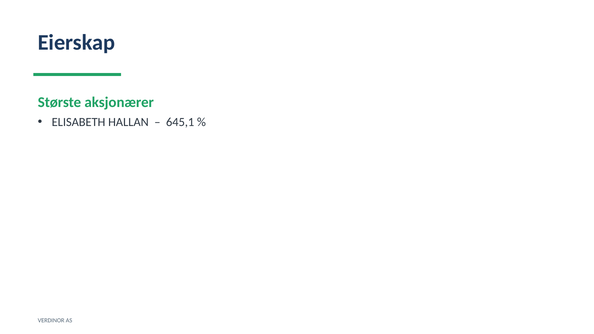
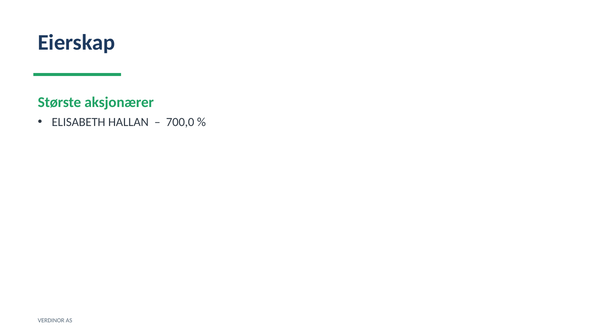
645,1: 645,1 -> 700,0
